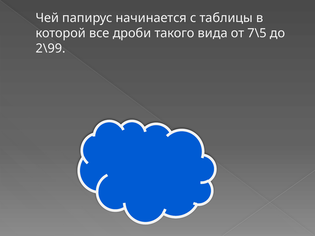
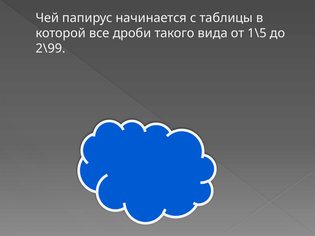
7\5: 7\5 -> 1\5
